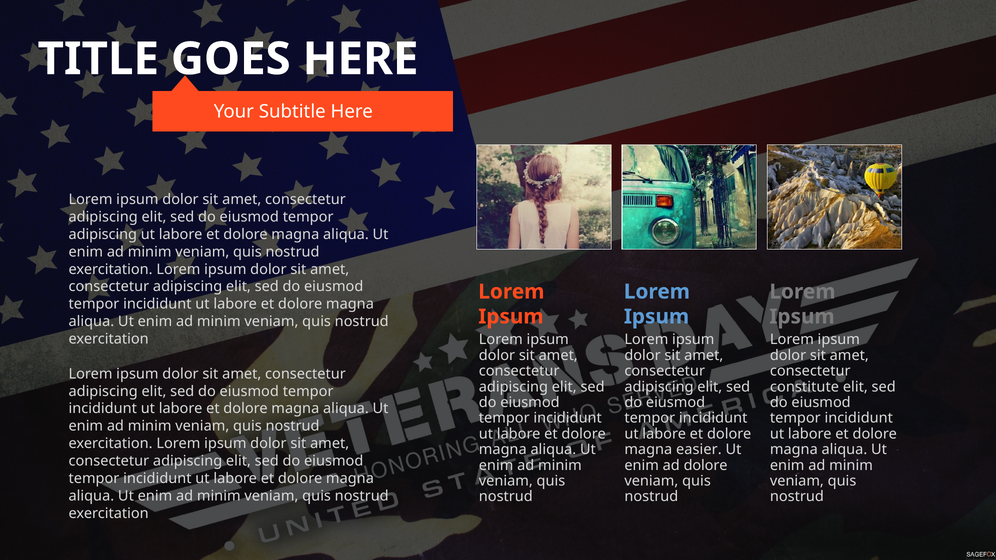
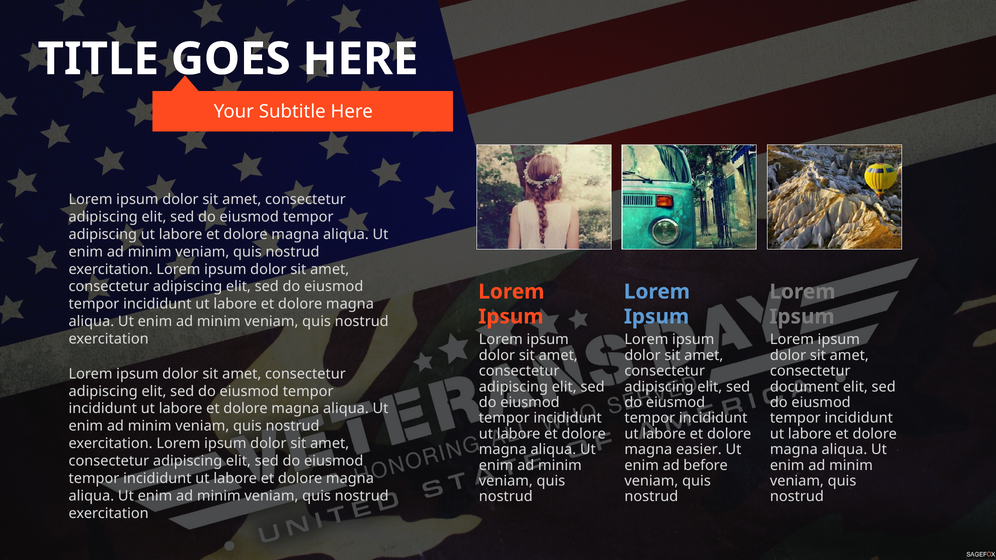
constitute: constitute -> document
ad dolore: dolore -> before
